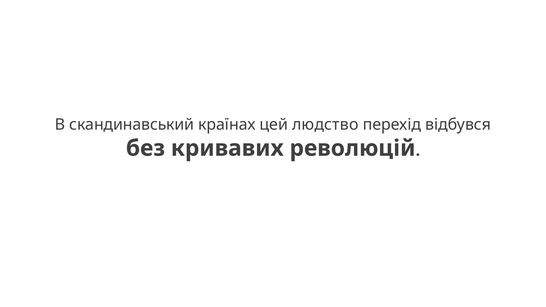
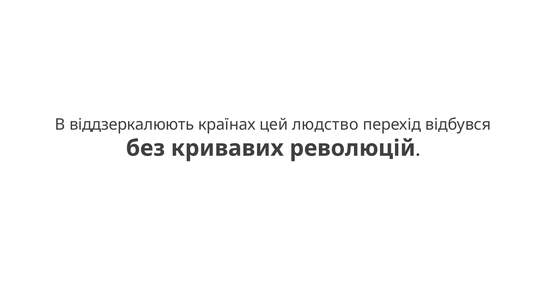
скандинавський: скандинавський -> віддзеркалюють
